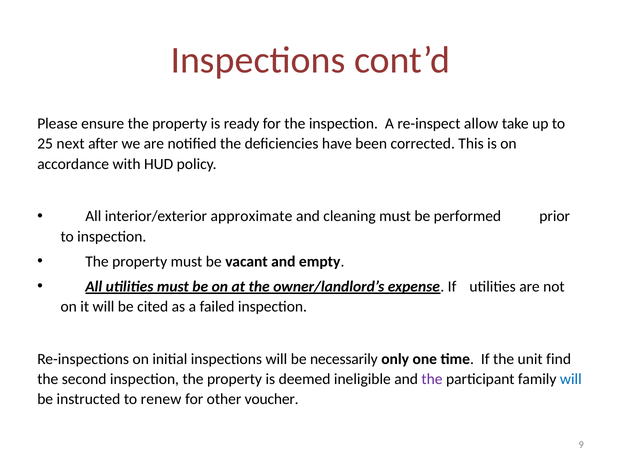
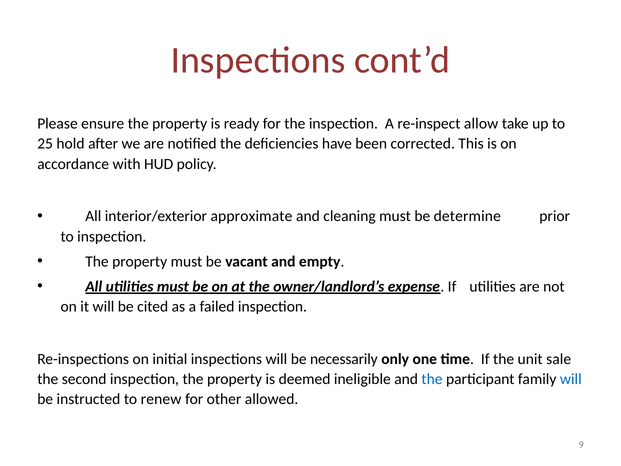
next: next -> hold
performed: performed -> determine
find: find -> sale
the at (432, 379) colour: purple -> blue
voucher: voucher -> allowed
